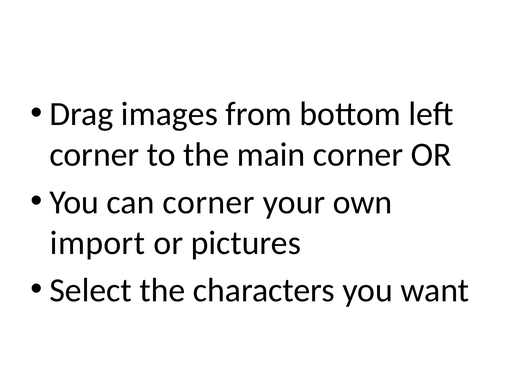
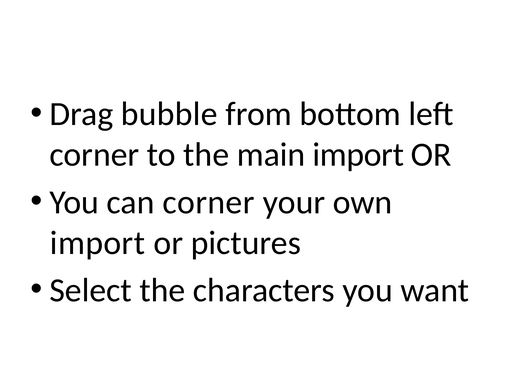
images: images -> bubble
main corner: corner -> import
